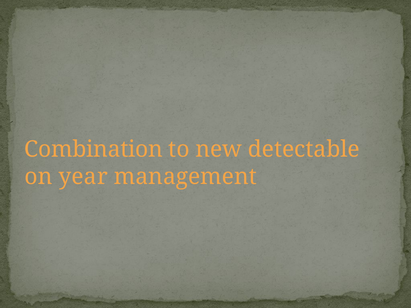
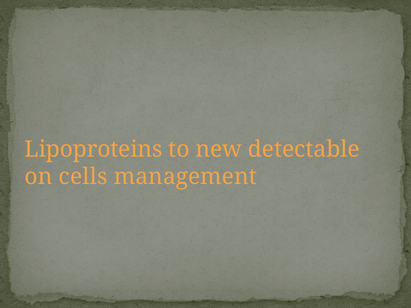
Combination: Combination -> Lipoproteins
year: year -> cells
